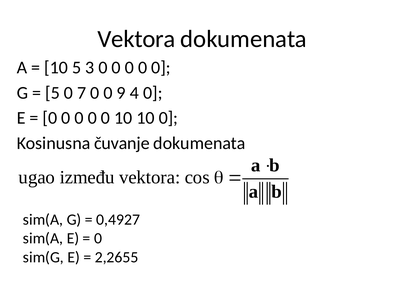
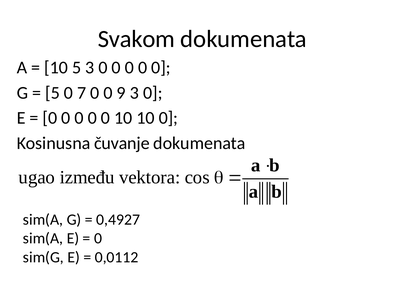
Vektora at (136, 39): Vektora -> Svakom
9 4: 4 -> 3
2,2655: 2,2655 -> 0,0112
